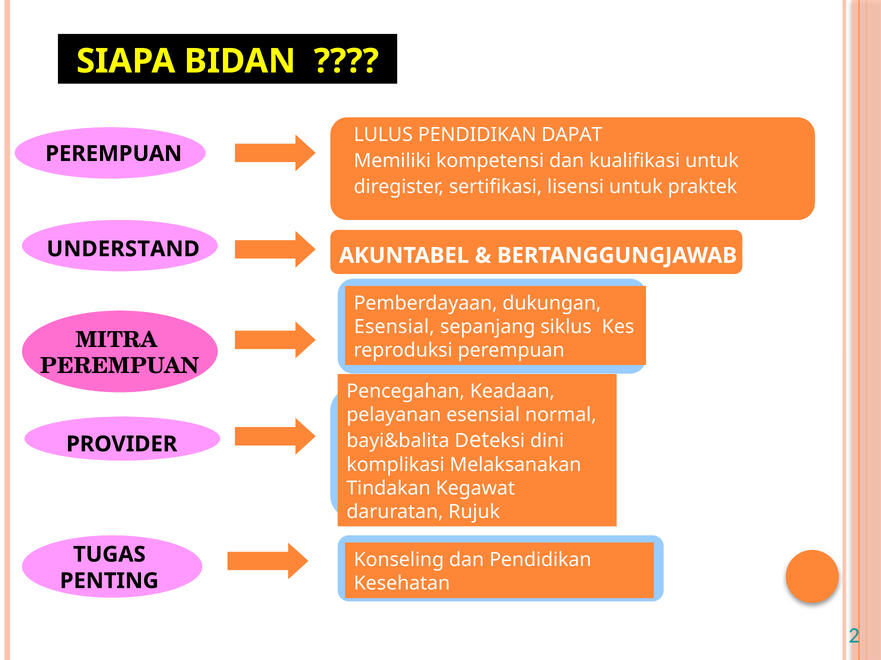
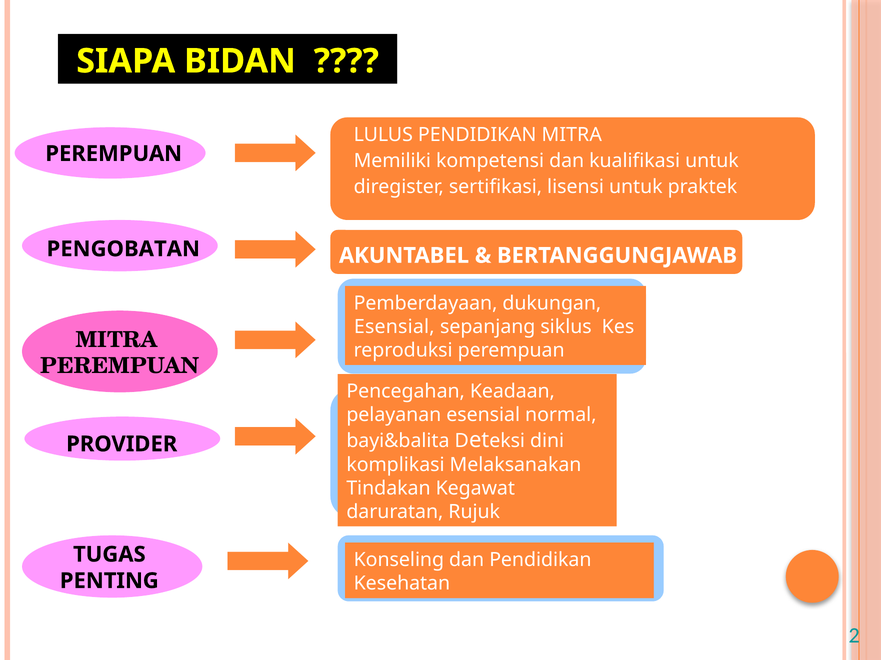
PENDIDIKAN DAPAT: DAPAT -> MITRA
UNDERSTAND: UNDERSTAND -> PENGOBATAN
